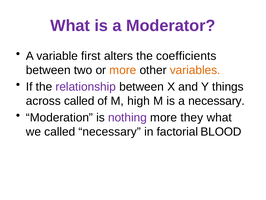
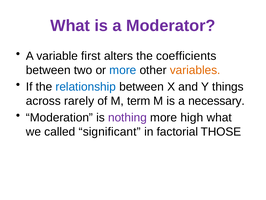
more at (123, 70) colour: orange -> blue
relationship colour: purple -> blue
across called: called -> rarely
high: high -> term
they: they -> high
called necessary: necessary -> significant
BLOOD: BLOOD -> THOSE
